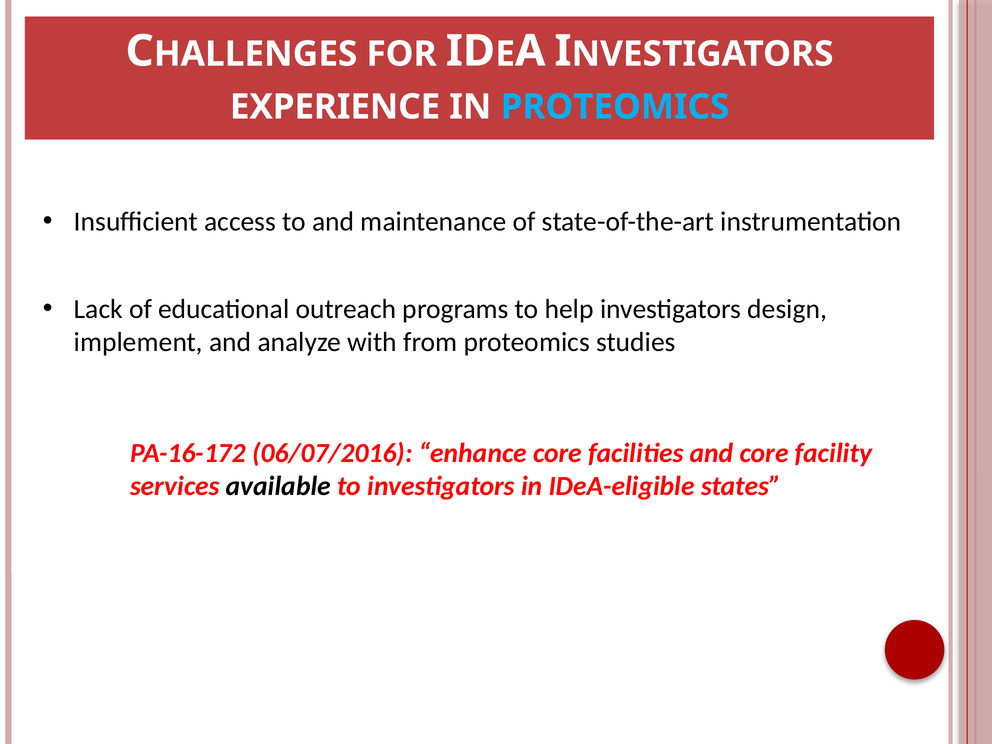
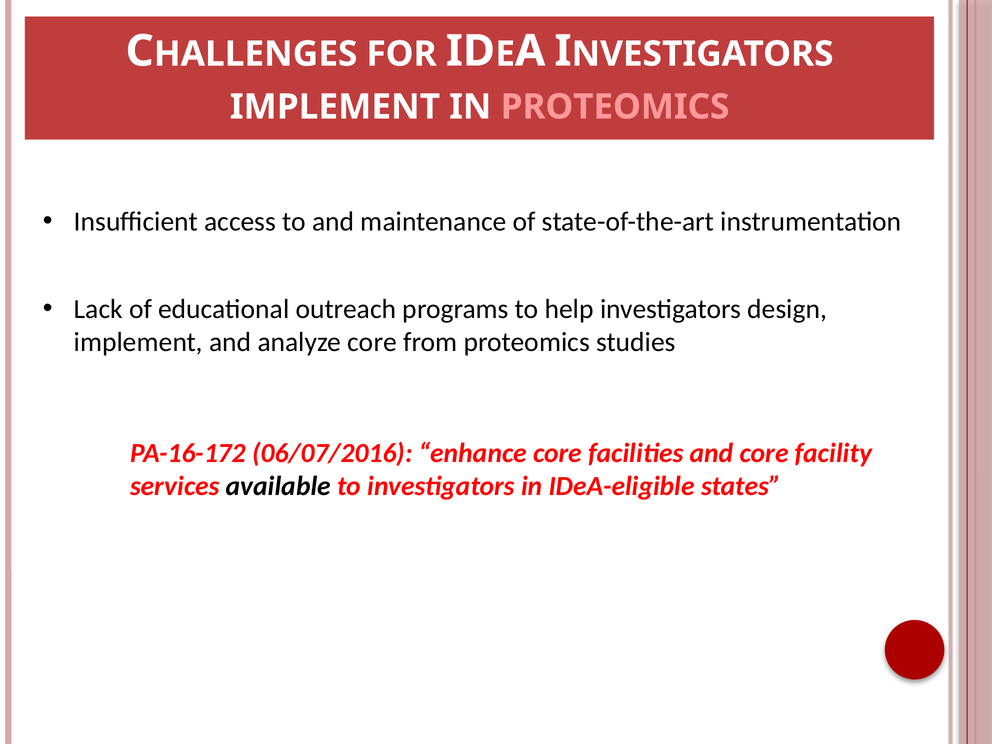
EXPERIENCE at (335, 107): EXPERIENCE -> IMPLEMENT
PROTEOMICS at (615, 107) colour: light blue -> pink
analyze with: with -> core
